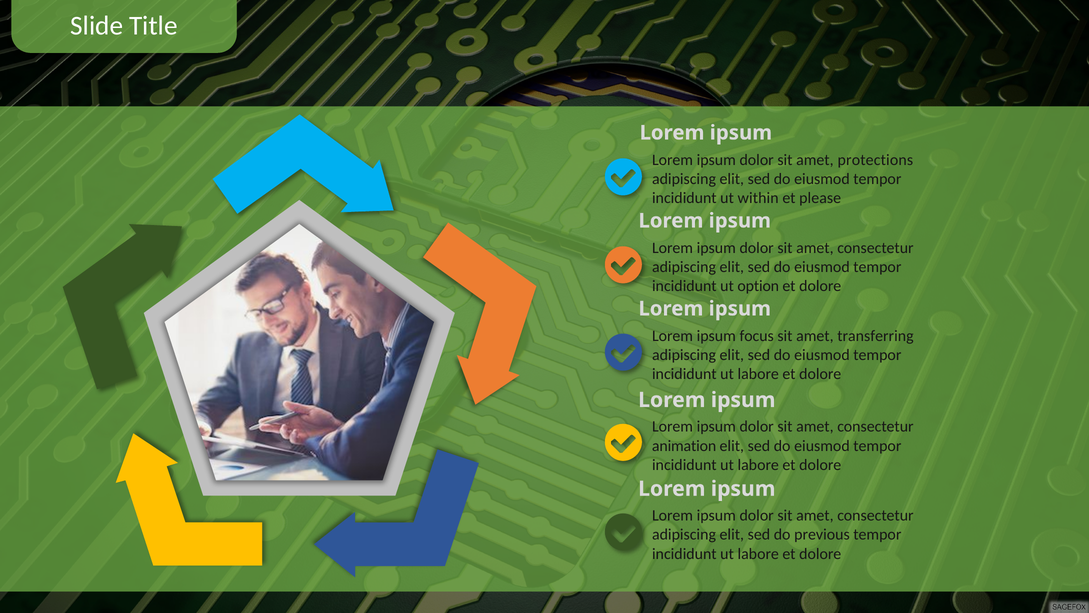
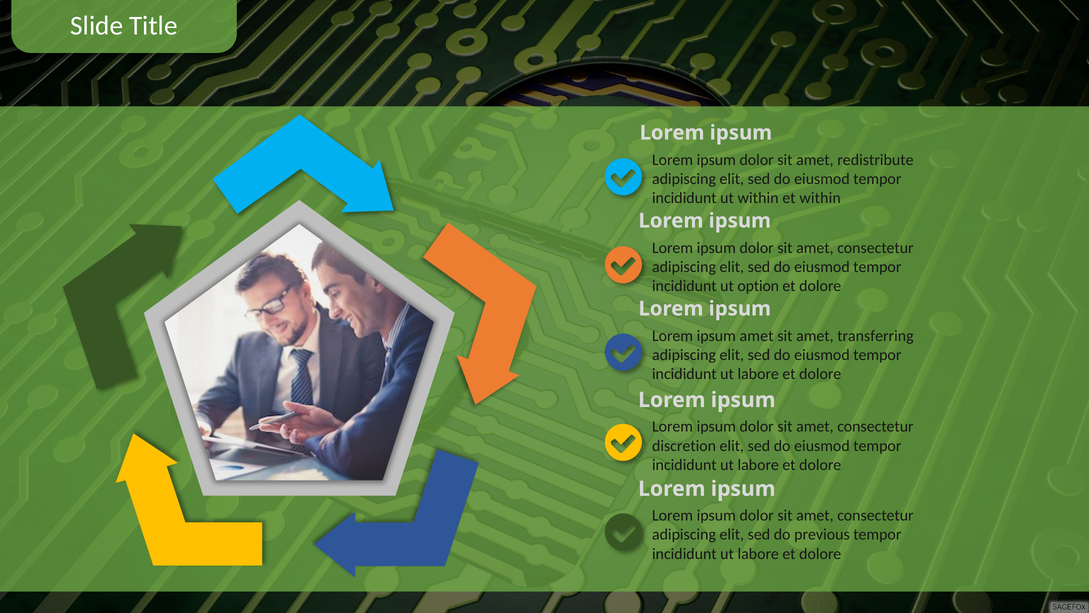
protections: protections -> redistribute
et please: please -> within
ipsum focus: focus -> amet
animation: animation -> discretion
